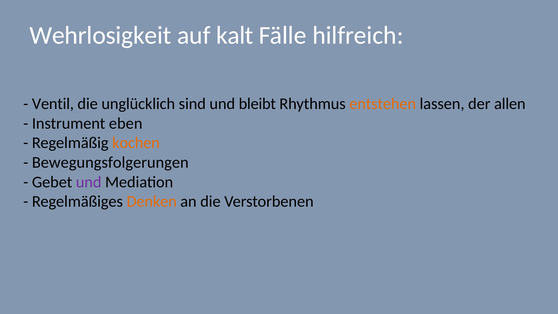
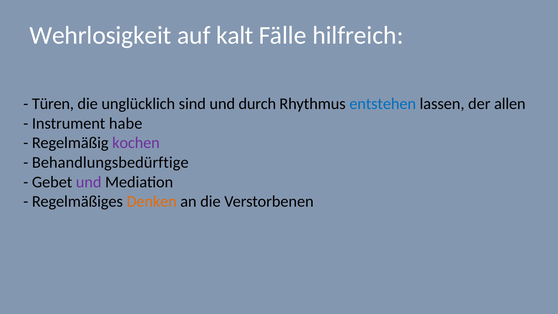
Ventil: Ventil -> Türen
bleibt: bleibt -> durch
entstehen colour: orange -> blue
eben: eben -> habe
kochen colour: orange -> purple
Bewegungsfolgerungen: Bewegungsfolgerungen -> Behandlungsbedürftige
